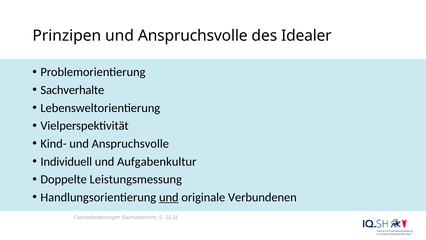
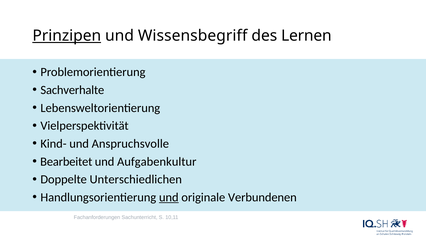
Prinzipen underline: none -> present
Anspruchsvolle at (193, 36): Anspruchsvolle -> Wissensbegriff
Idealer: Idealer -> Lernen
Individuell: Individuell -> Bearbeitet
Leistungsmessung: Leistungsmessung -> Unterschiedlichen
